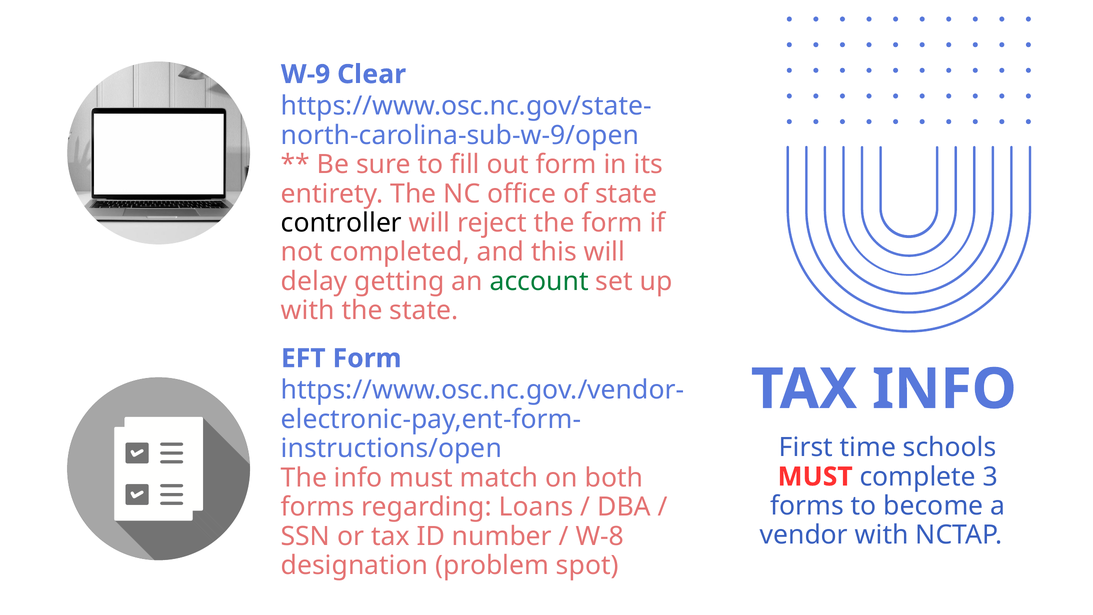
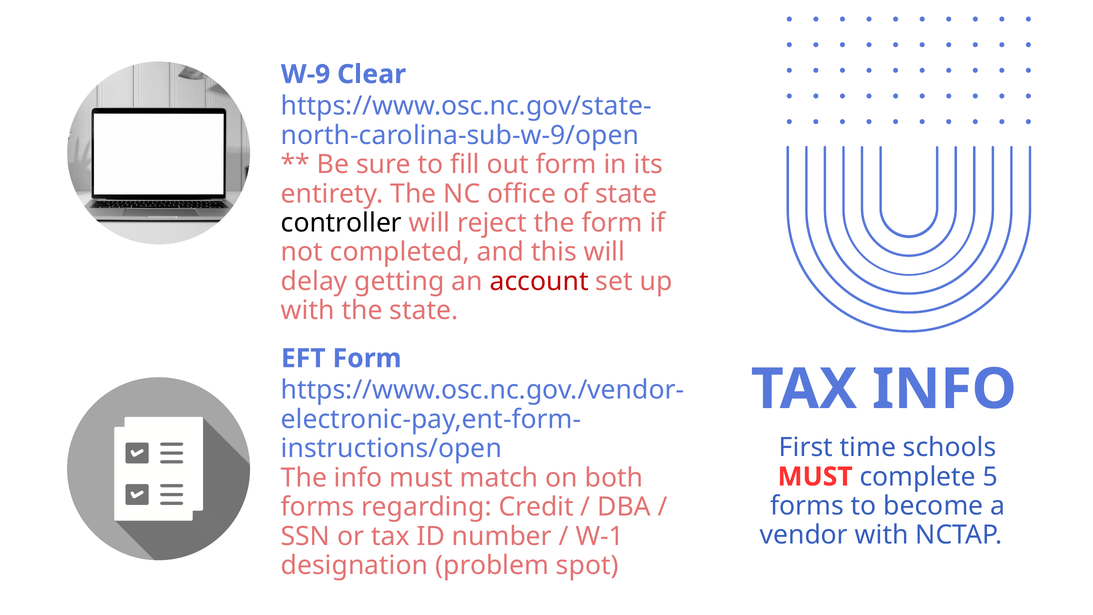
account colour: green -> red
3: 3 -> 5
Loans: Loans -> Credit
W-8: W-8 -> W-1
